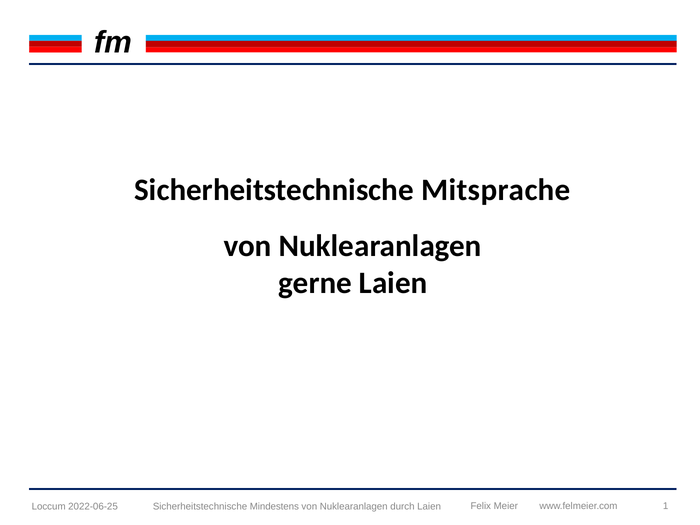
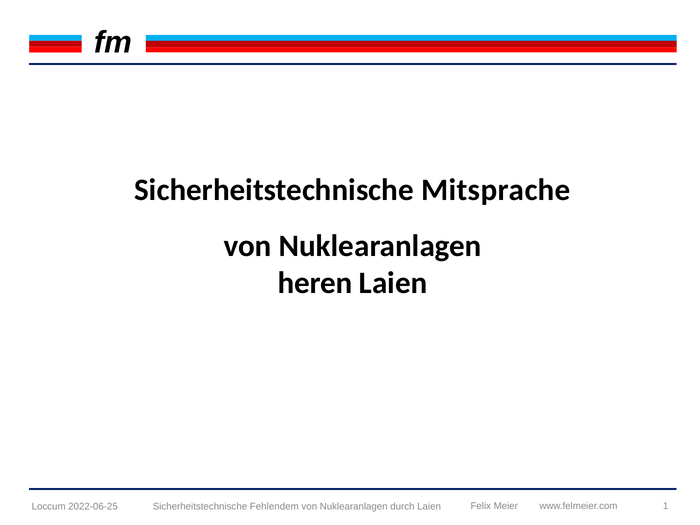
gerne: gerne -> heren
Mindestens: Mindestens -> Fehlendem
